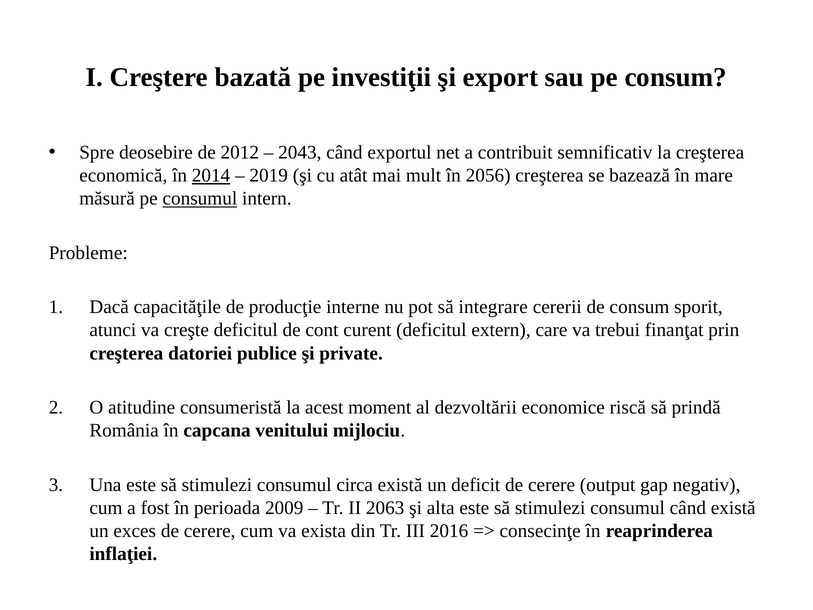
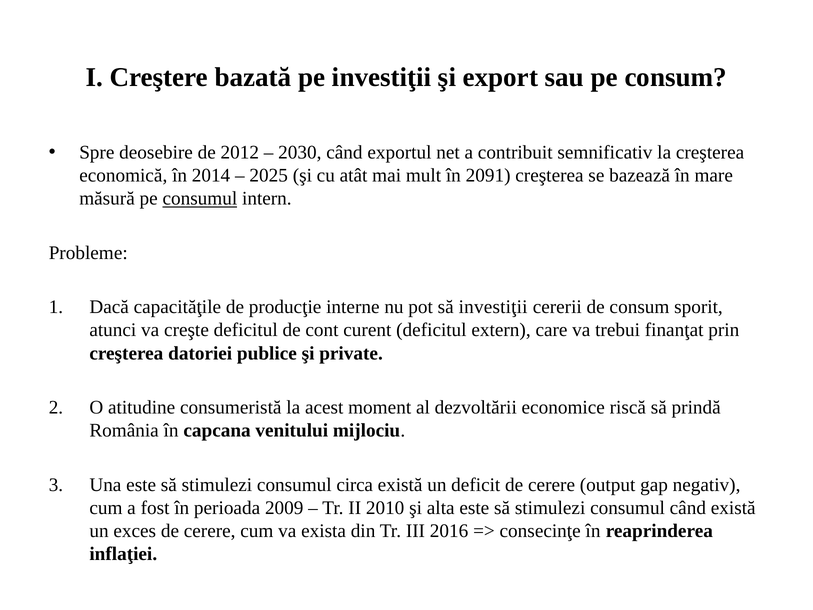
2043: 2043 -> 2030
2014 underline: present -> none
2019: 2019 -> 2025
2056: 2056 -> 2091
să integrare: integrare -> investiţii
2063: 2063 -> 2010
